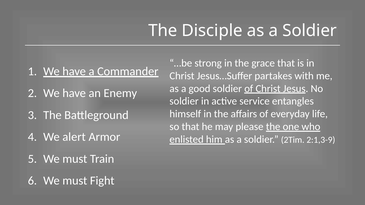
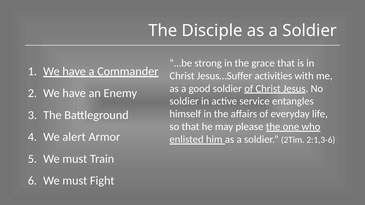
partakes: partakes -> activities
2:1,3-9: 2:1,3-9 -> 2:1,3-6
